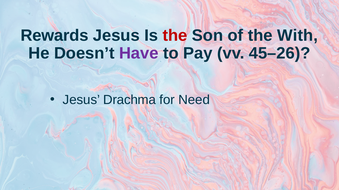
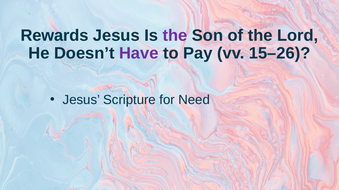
the at (175, 35) colour: red -> purple
With: With -> Lord
45–26: 45–26 -> 15–26
Drachma: Drachma -> Scripture
